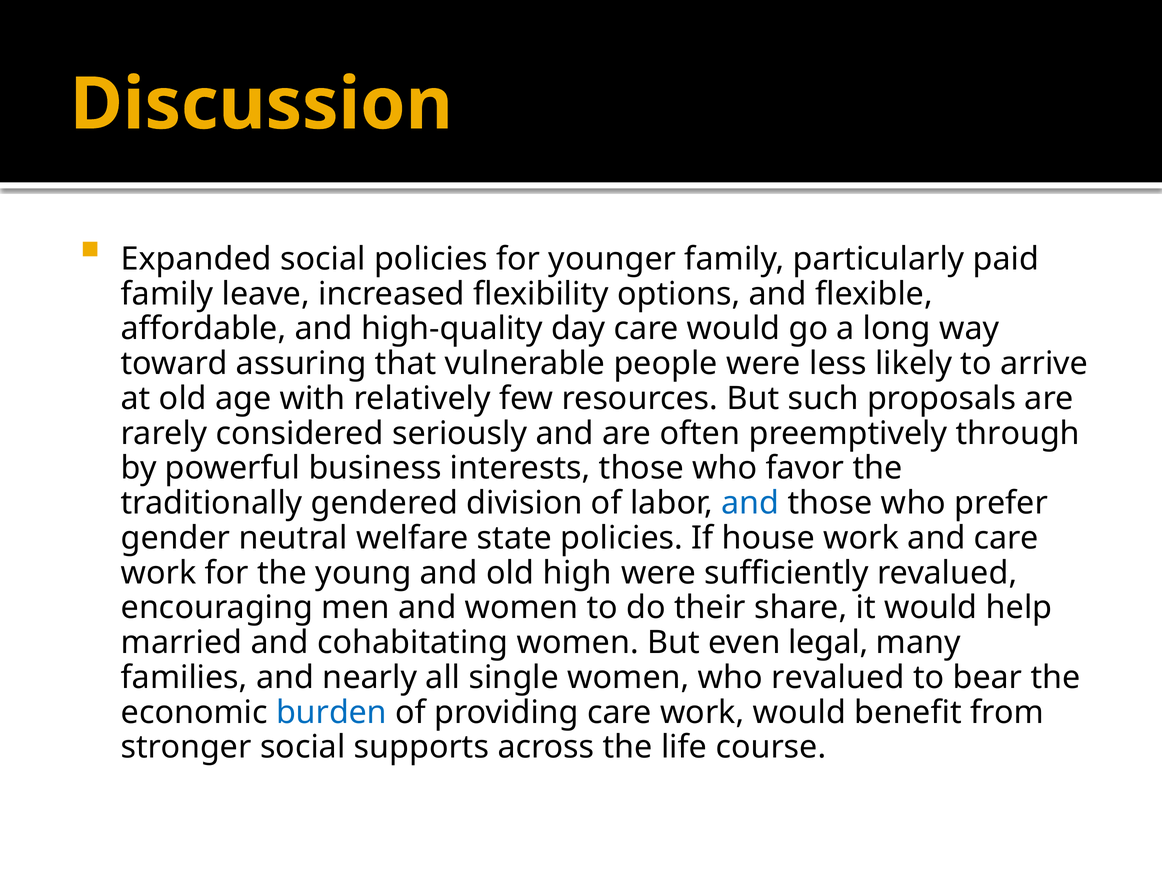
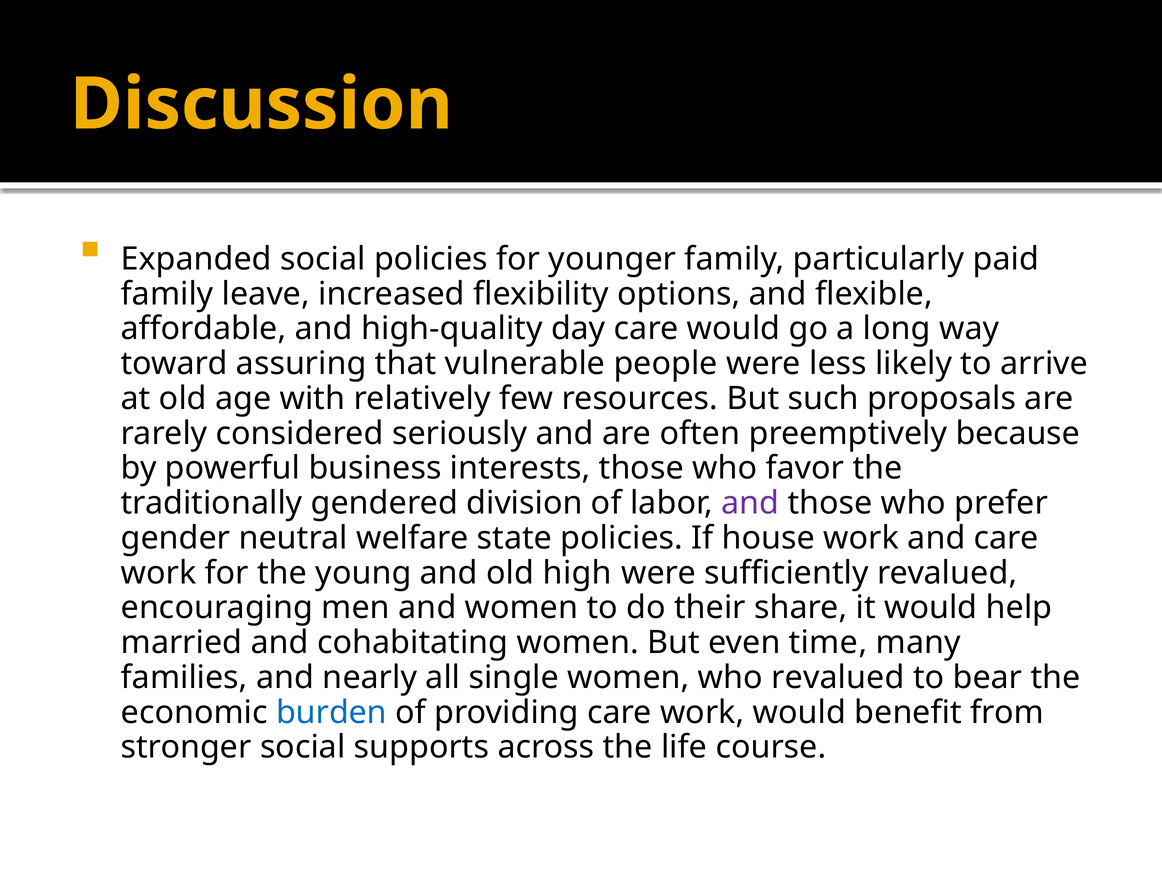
through: through -> because
and at (750, 503) colour: blue -> purple
legal: legal -> time
